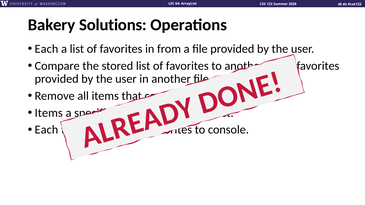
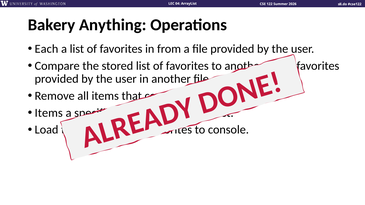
Solutions: Solutions -> Anything
Each at (46, 130): Each -> Load
